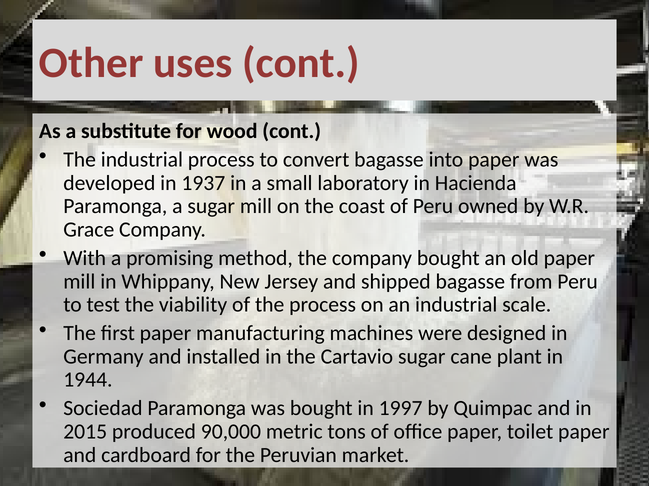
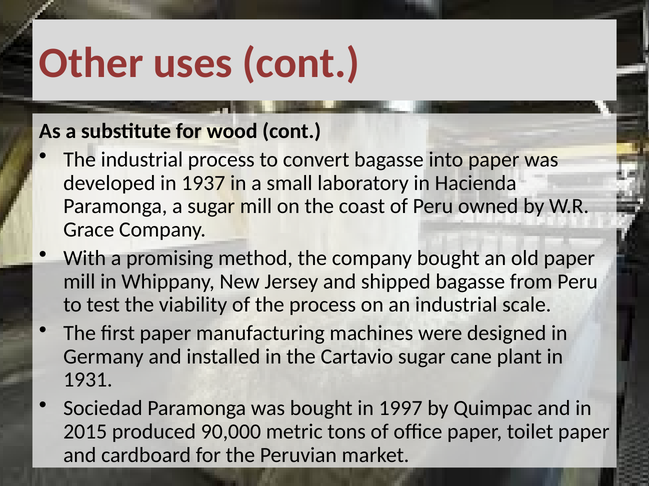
1944: 1944 -> 1931
